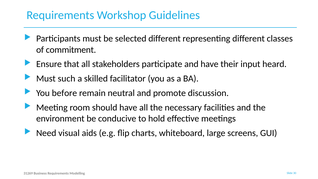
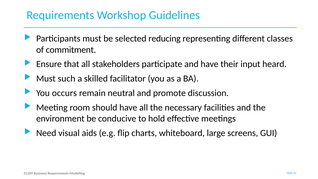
selected different: different -> reducing
before: before -> occurs
